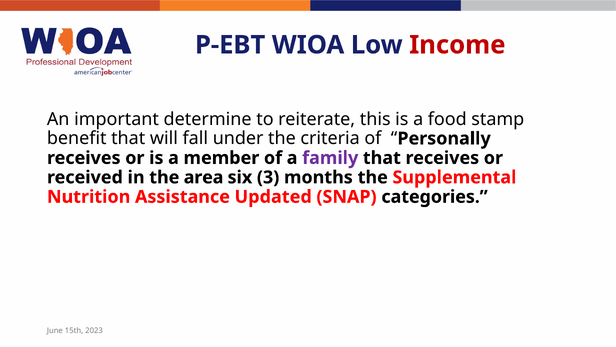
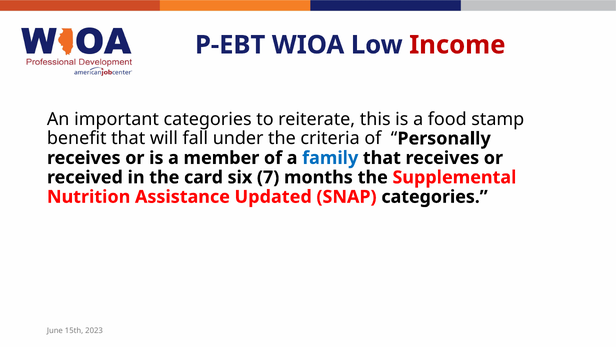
important determine: determine -> categories
family colour: purple -> blue
area: area -> card
3: 3 -> 7
